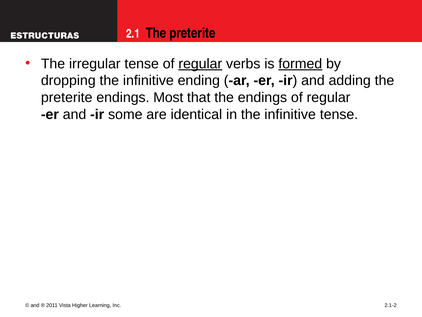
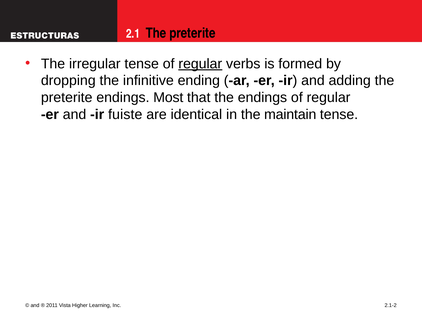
formed underline: present -> none
some: some -> fuiste
in the infinitive: infinitive -> maintain
